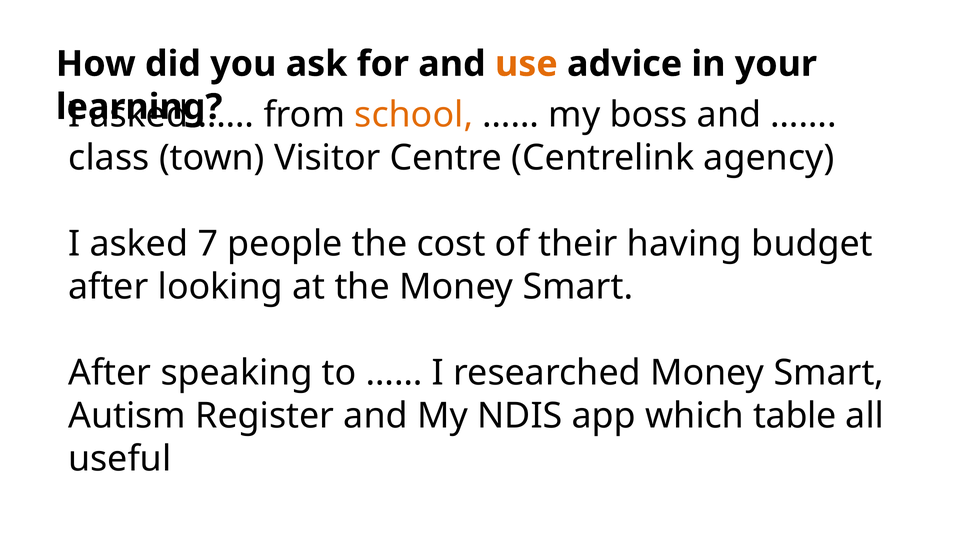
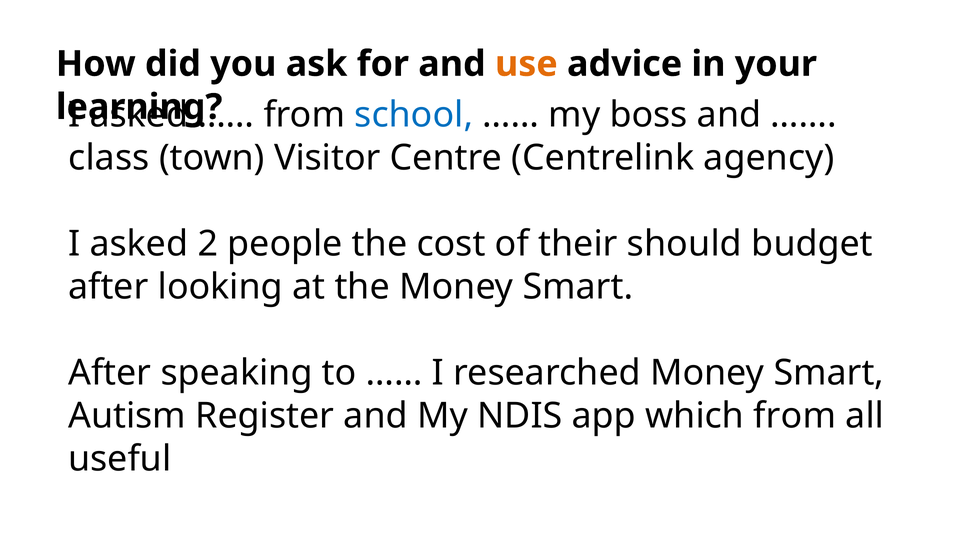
school colour: orange -> blue
7: 7 -> 2
having: having -> should
which table: table -> from
